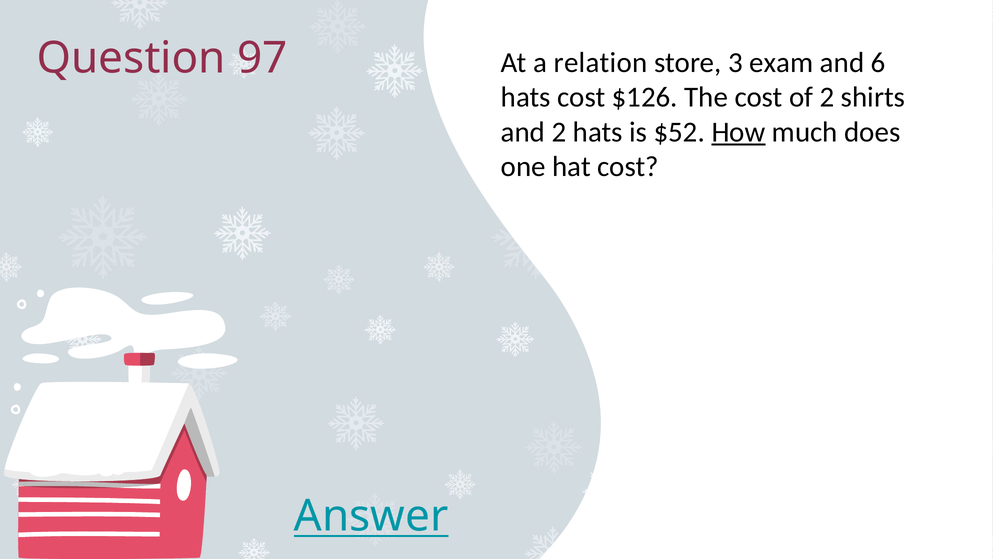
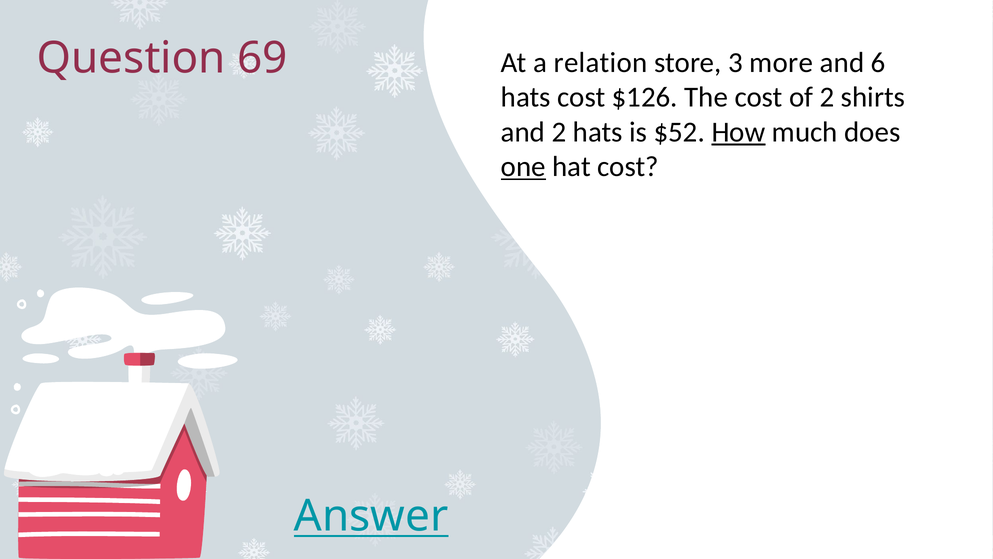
97: 97 -> 69
exam: exam -> more
one underline: none -> present
